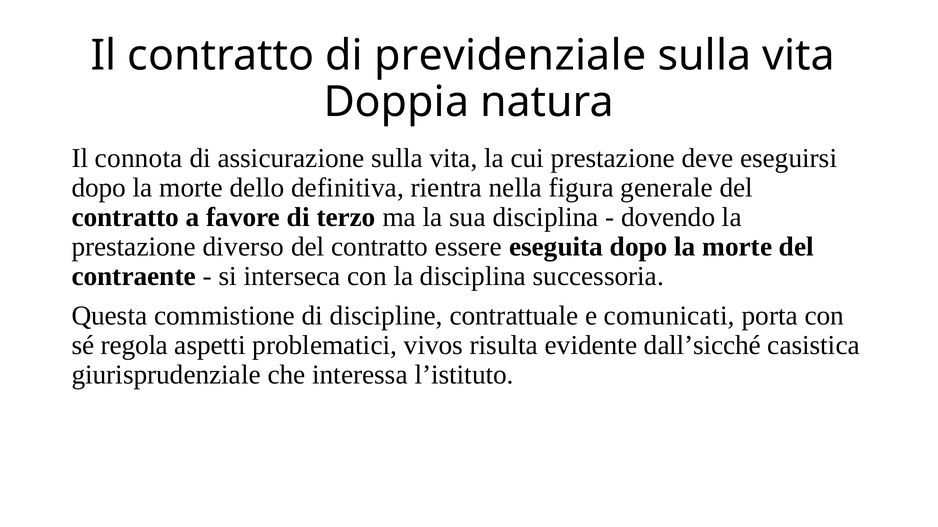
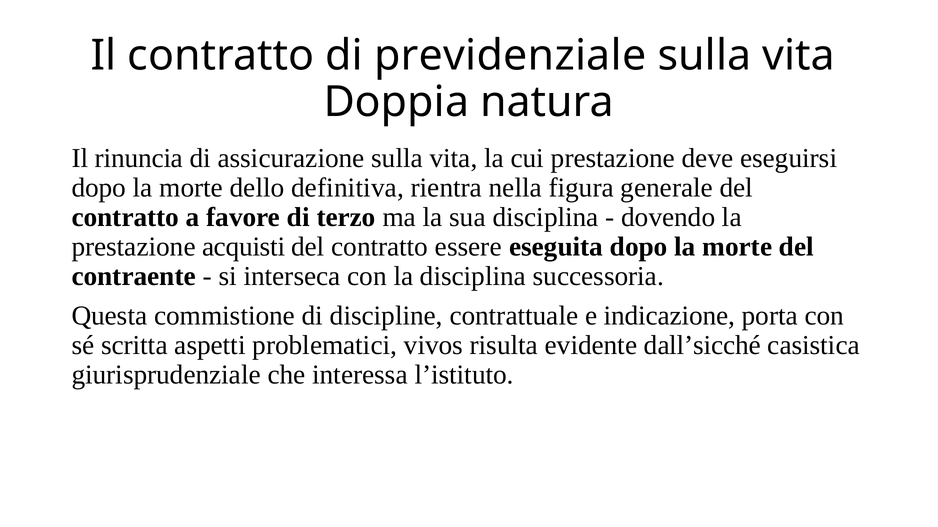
connota: connota -> rinuncia
diverso: diverso -> acquisti
comunicati: comunicati -> indicazione
regola: regola -> scritta
